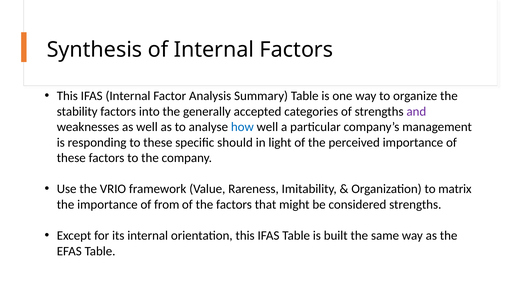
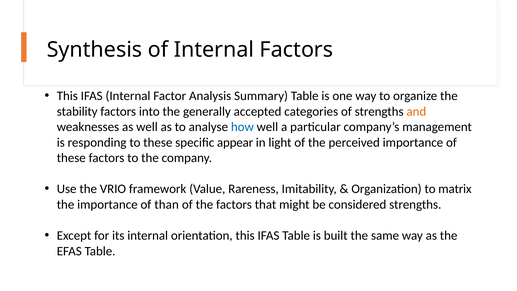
and colour: purple -> orange
should: should -> appear
from: from -> than
